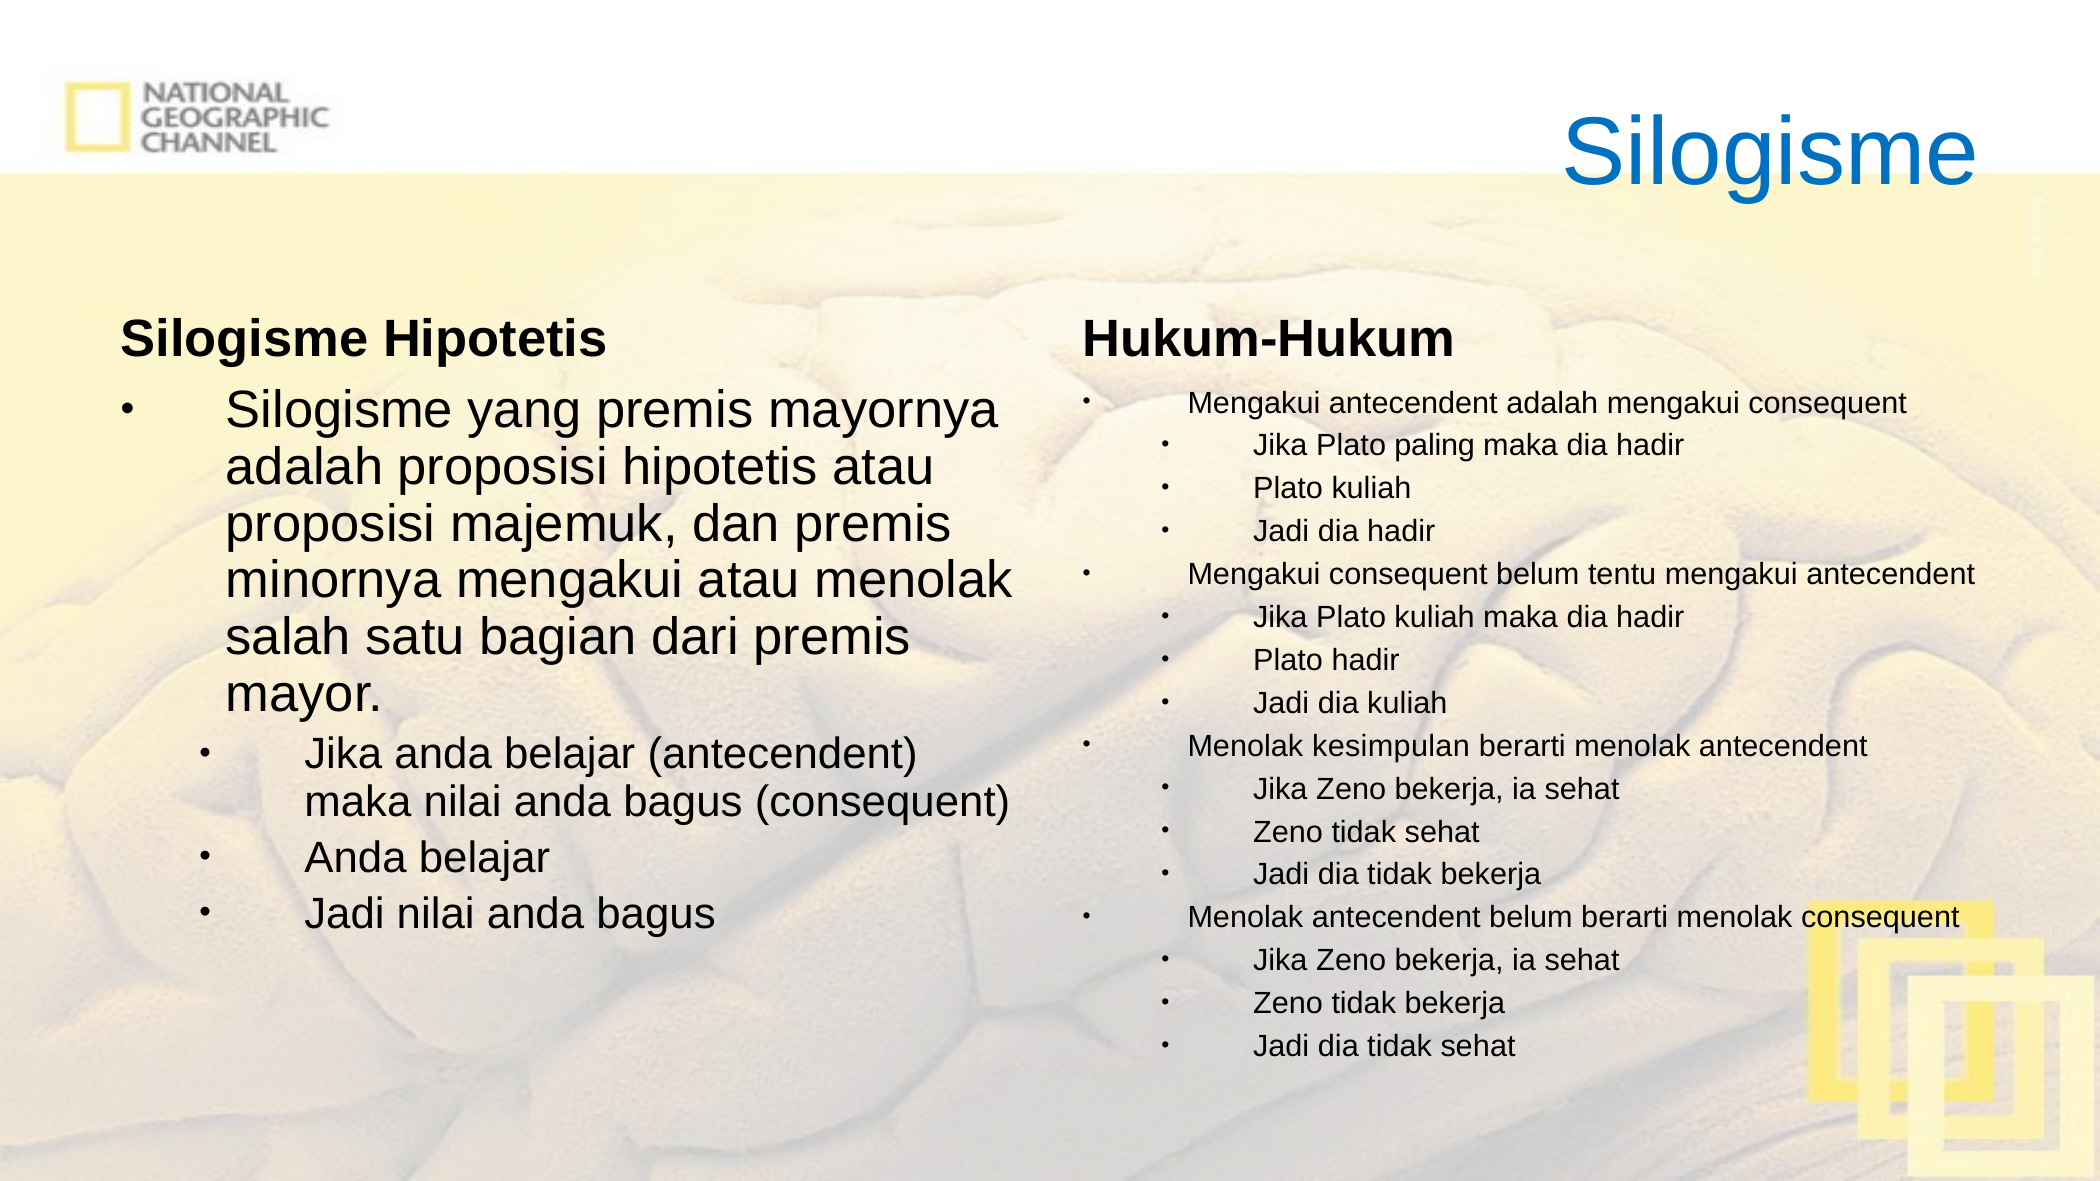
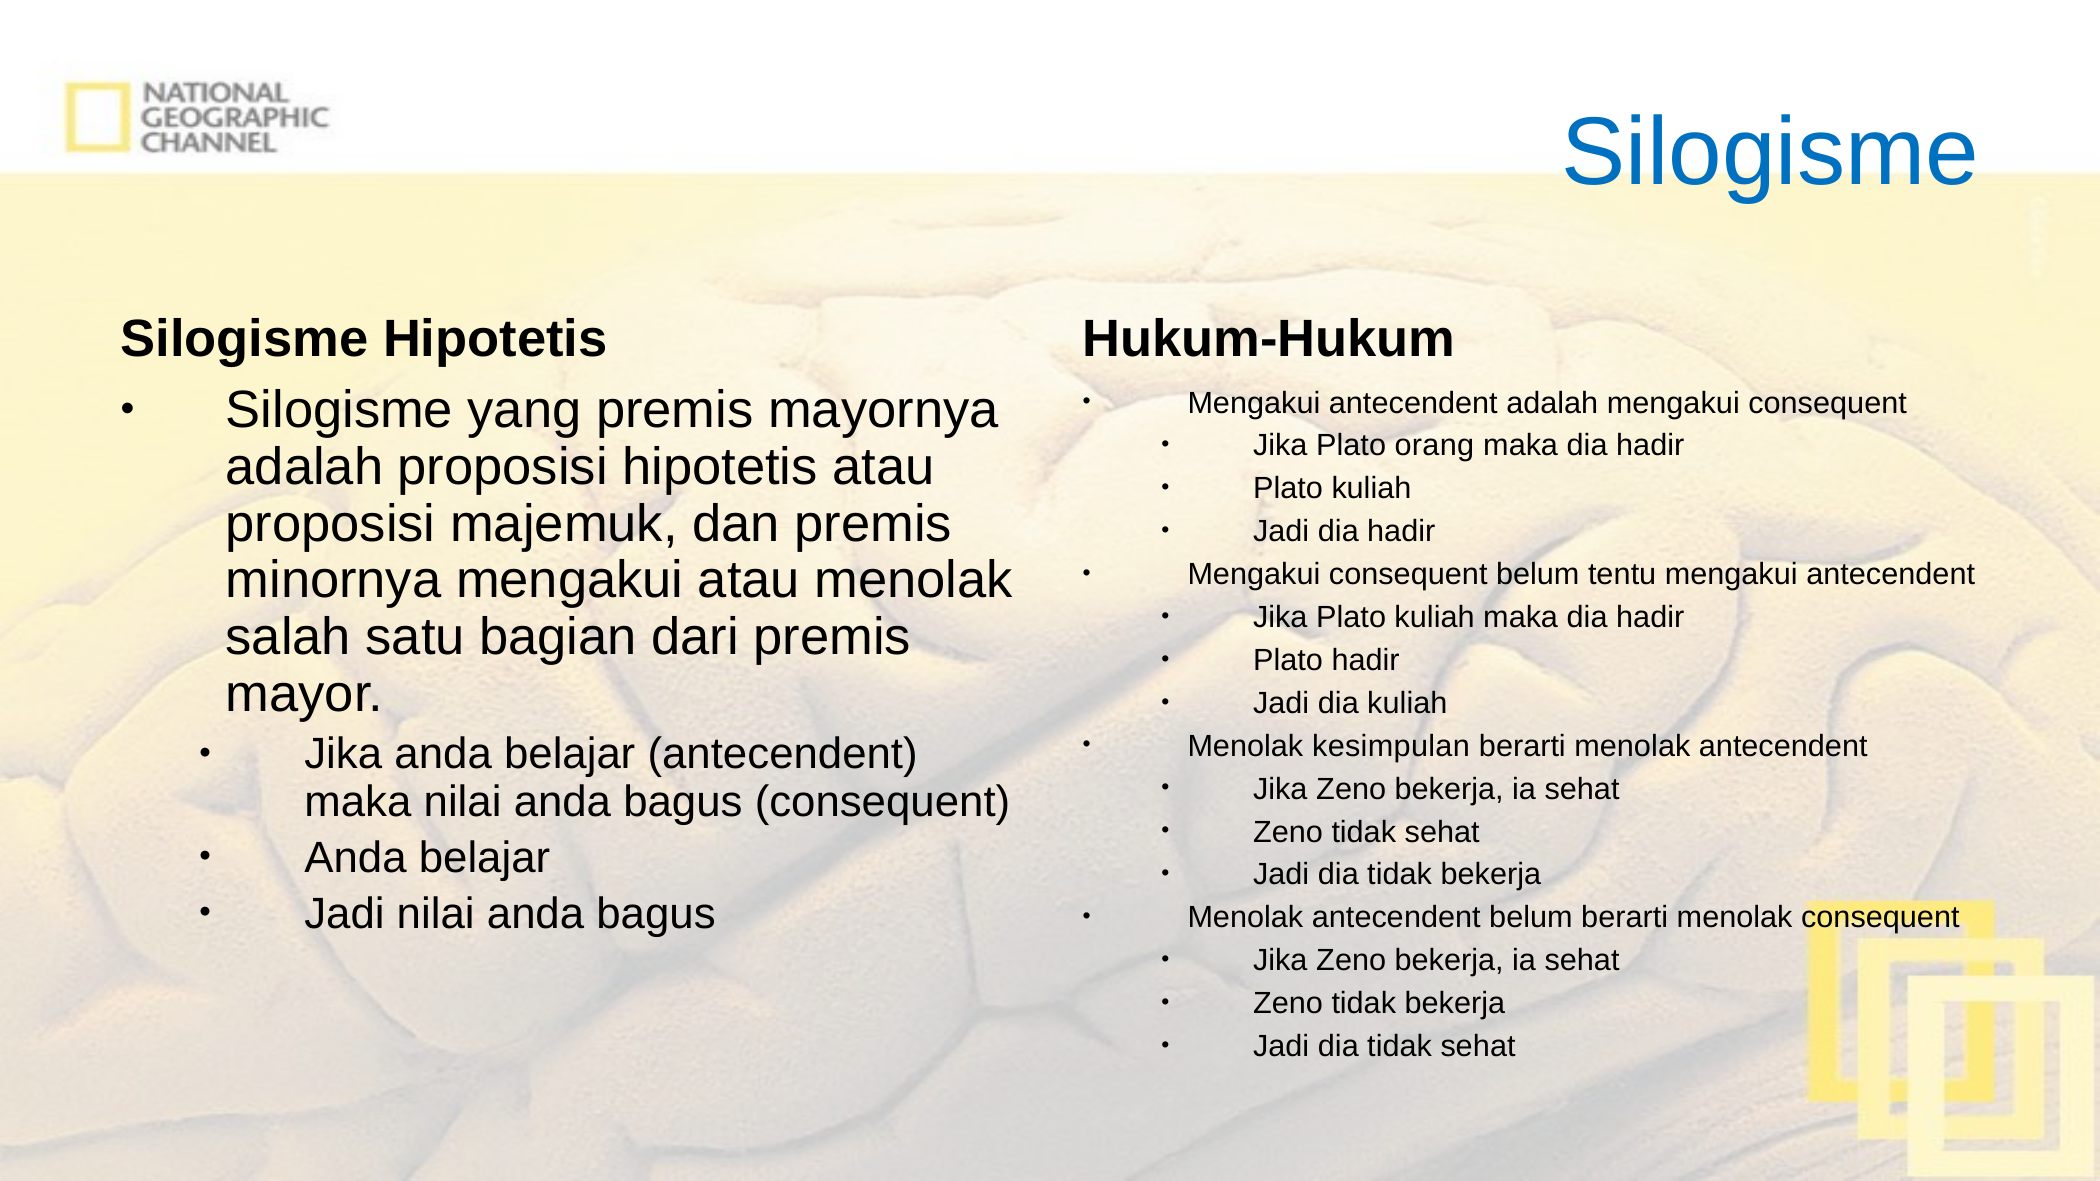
paling: paling -> orang
